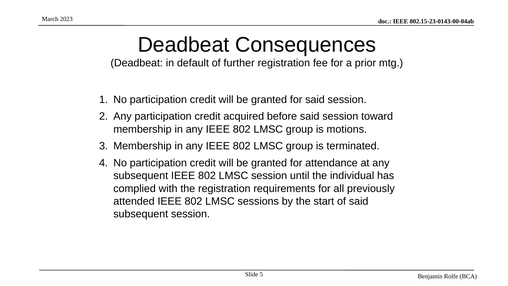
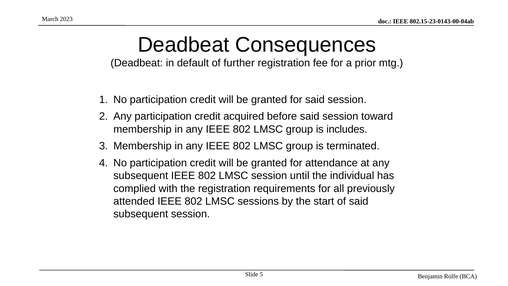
motions: motions -> includes
